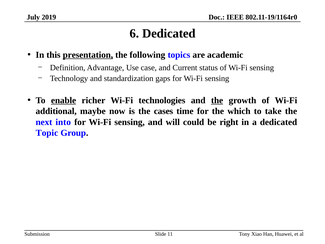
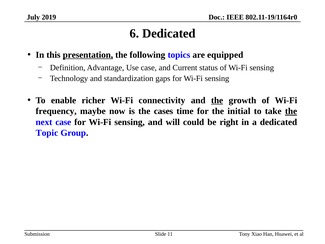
academic: academic -> equipped
enable underline: present -> none
technologies: technologies -> connectivity
additional: additional -> frequency
which: which -> initial
the at (291, 111) underline: none -> present
next into: into -> case
